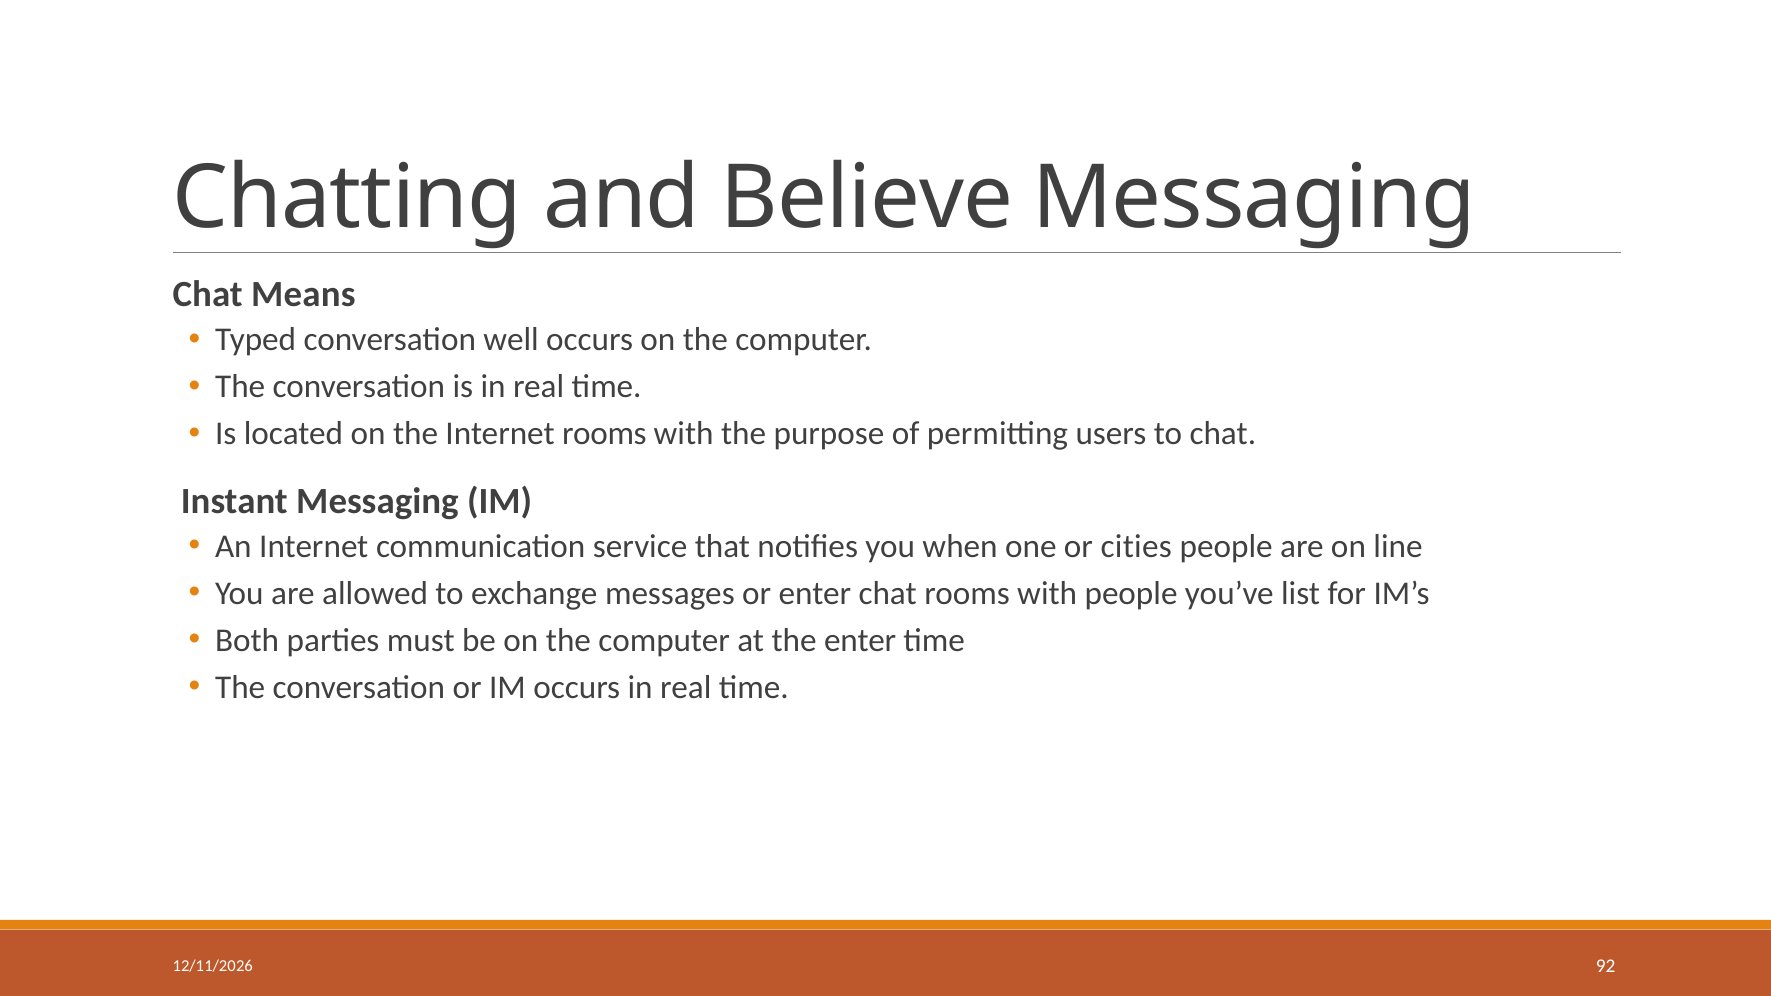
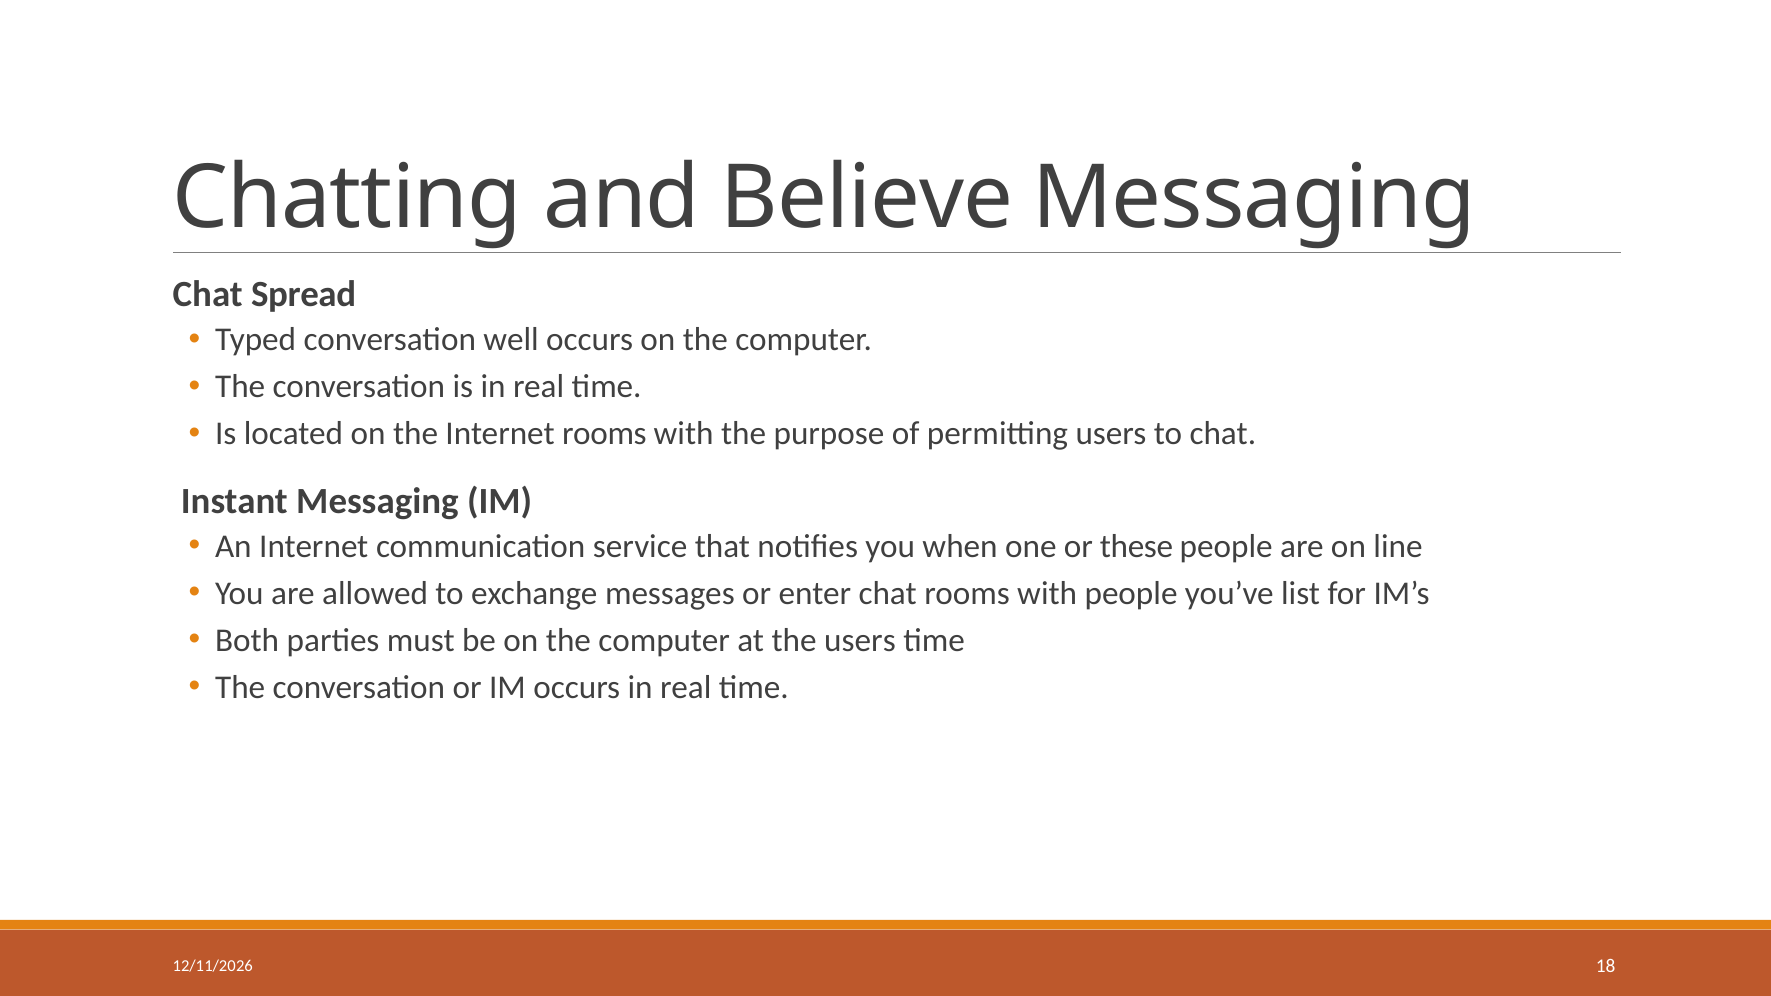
Means: Means -> Spread
cities: cities -> these
the enter: enter -> users
92: 92 -> 18
